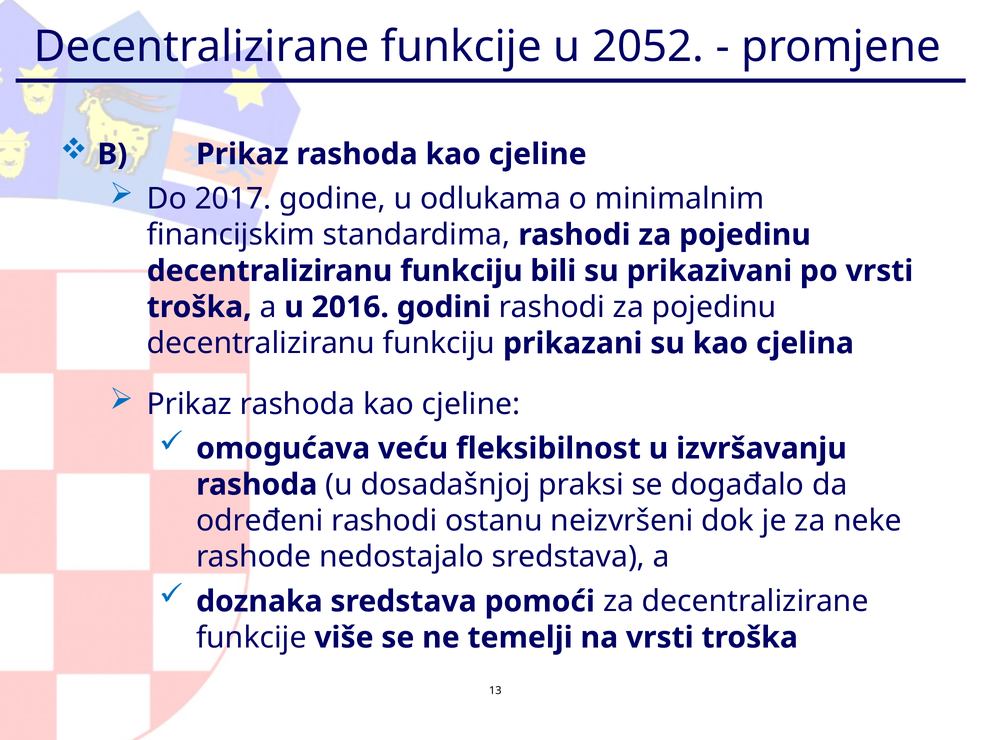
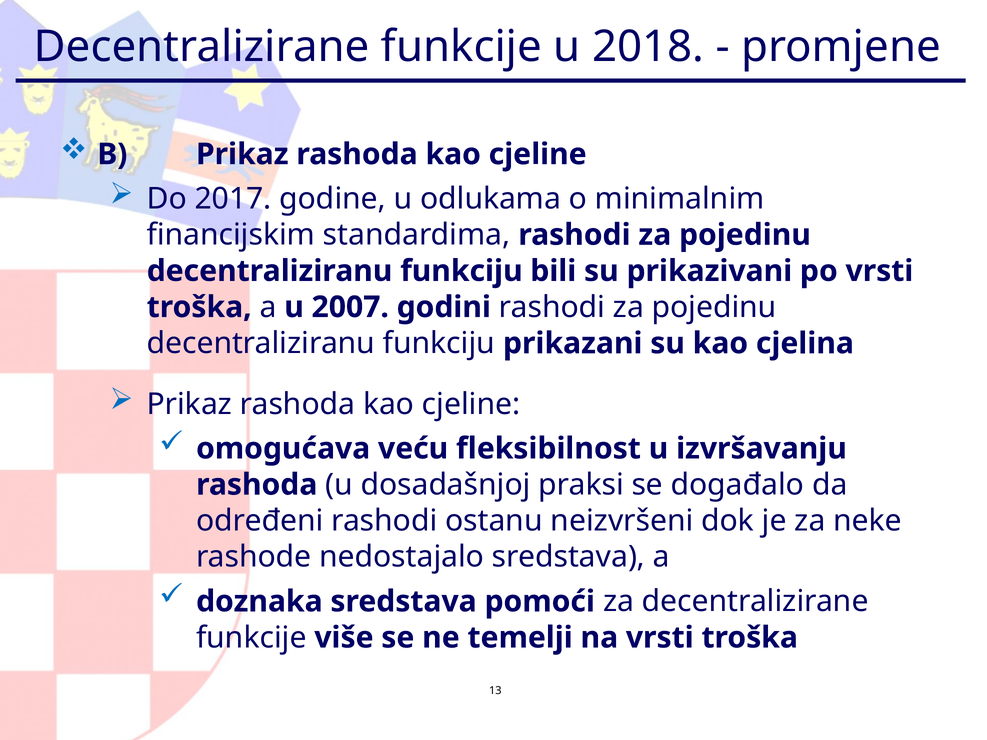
2052: 2052 -> 2018
2016: 2016 -> 2007
